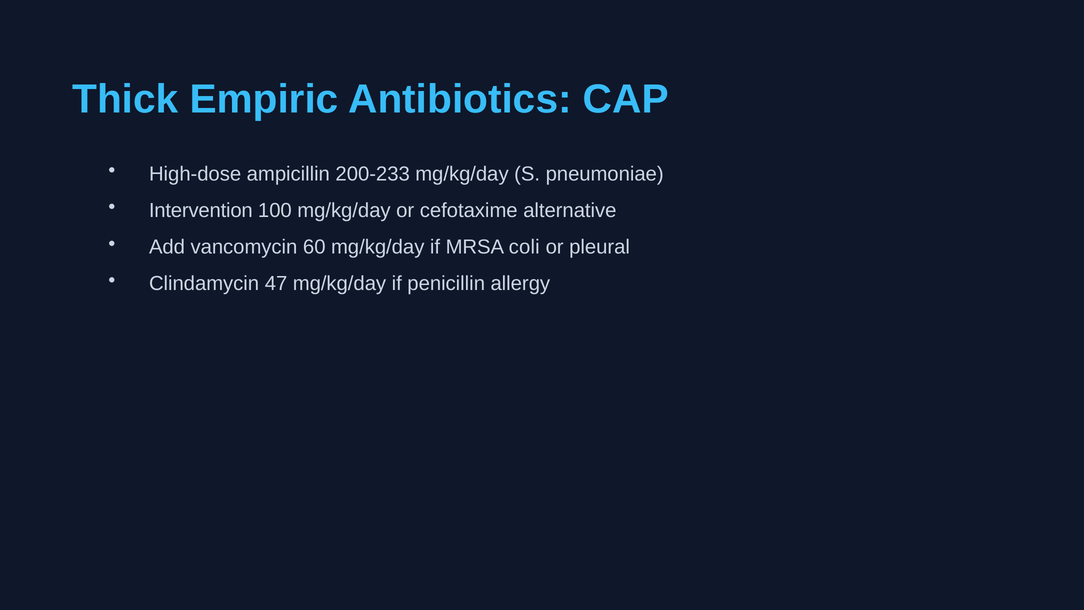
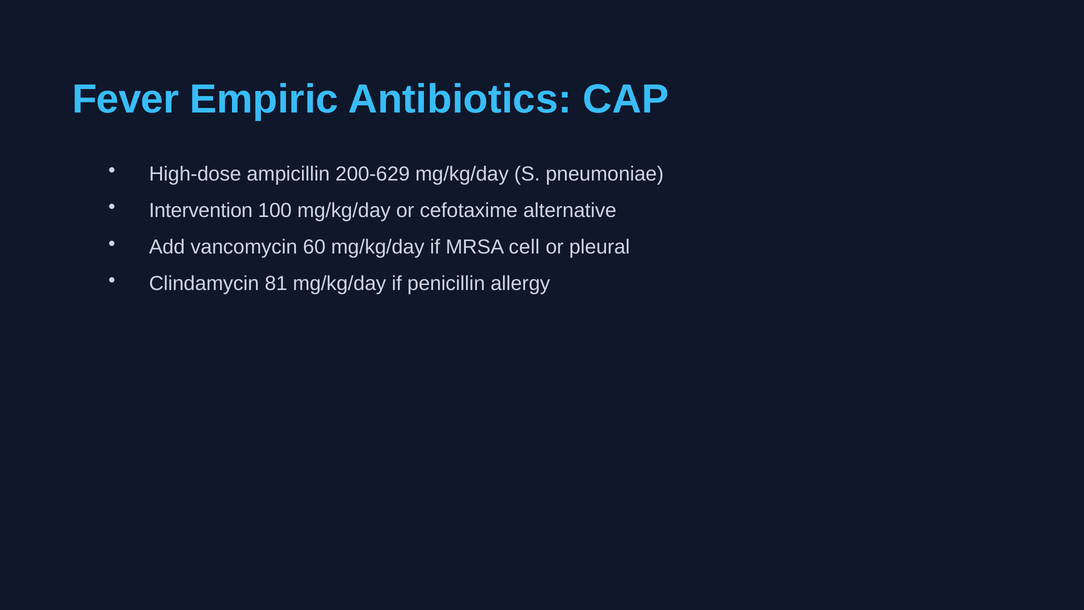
Thick: Thick -> Fever
200-233: 200-233 -> 200-629
coli: coli -> cell
47: 47 -> 81
